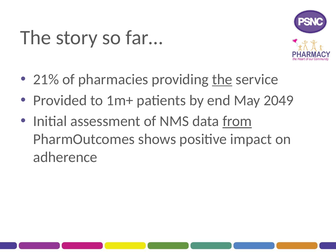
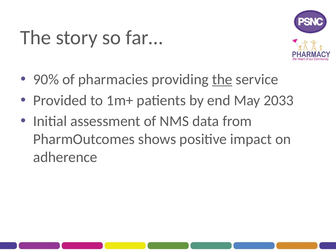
21%: 21% -> 90%
2049: 2049 -> 2033
from underline: present -> none
